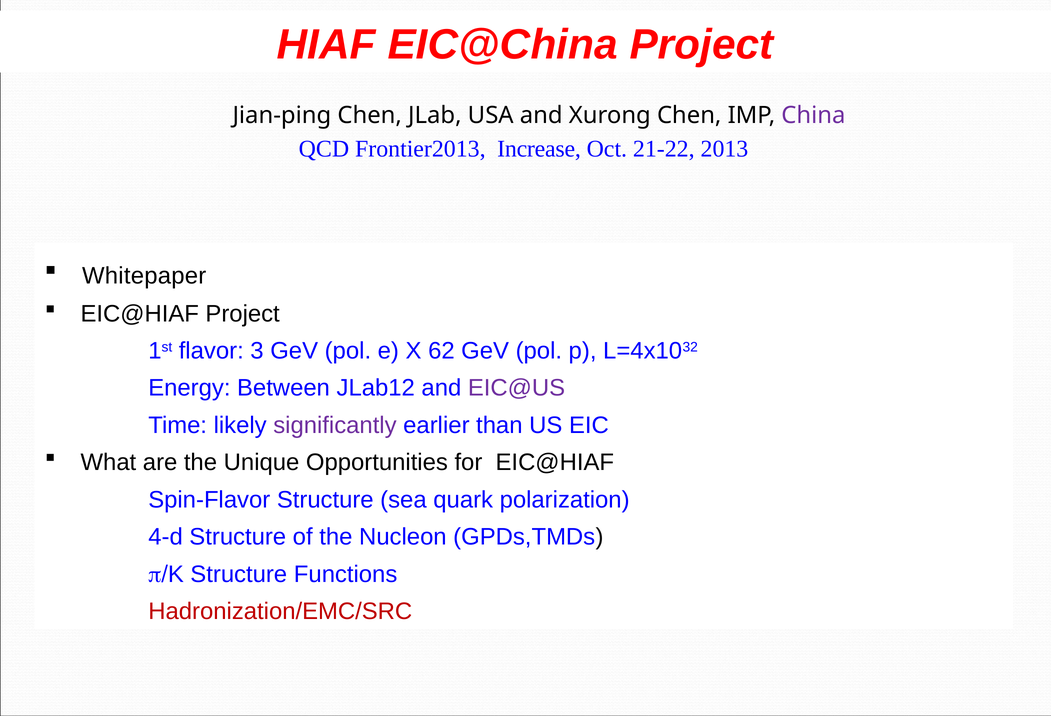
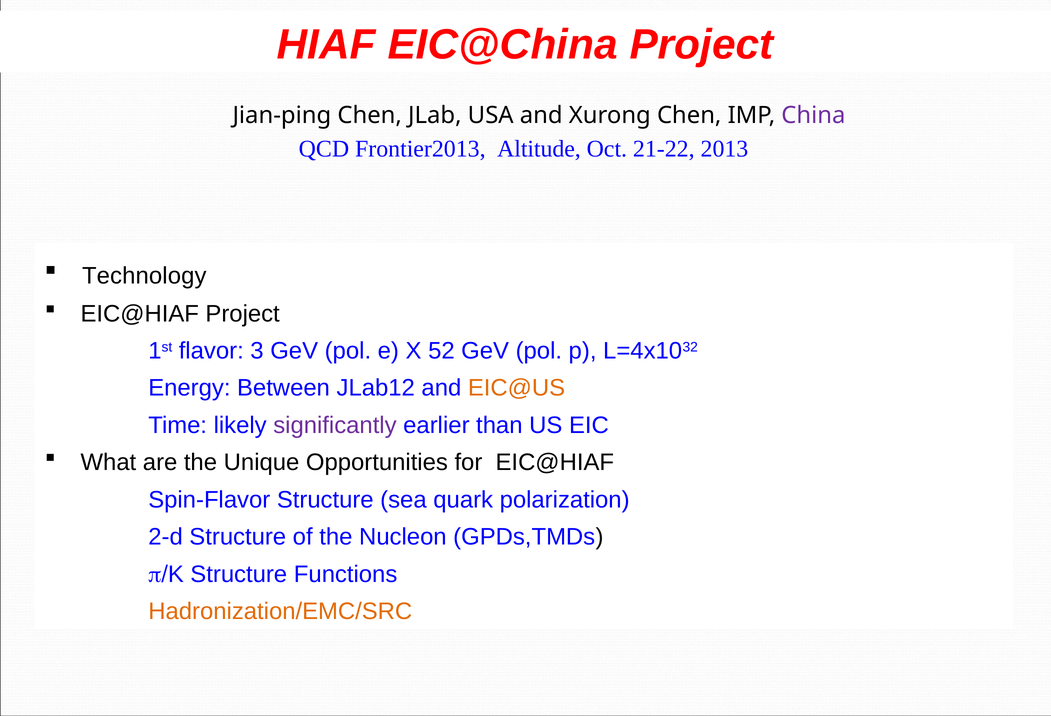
Increase: Increase -> Altitude
Whitepaper: Whitepaper -> Technology
62: 62 -> 52
EIC@US colour: purple -> orange
4-d: 4-d -> 2-d
Hadronization/EMC/SRC colour: red -> orange
